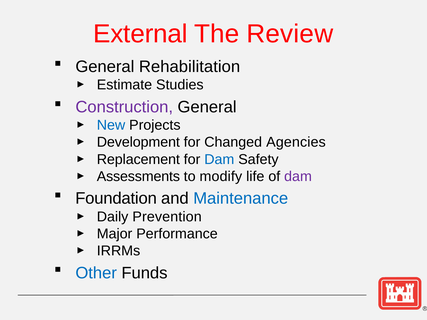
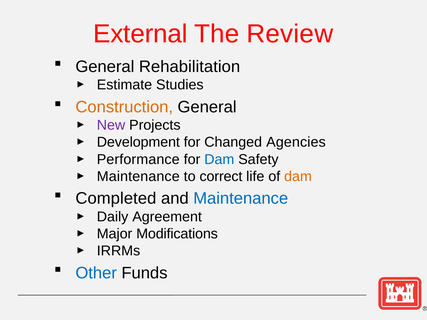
Construction colour: purple -> orange
New colour: blue -> purple
Replacement: Replacement -> Performance
Assessments at (138, 177): Assessments -> Maintenance
modify: modify -> correct
dam at (298, 177) colour: purple -> orange
Foundation: Foundation -> Completed
Prevention: Prevention -> Agreement
Performance: Performance -> Modifications
